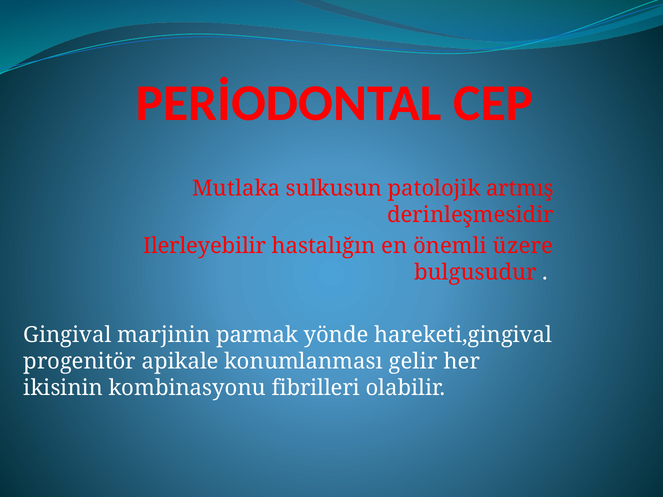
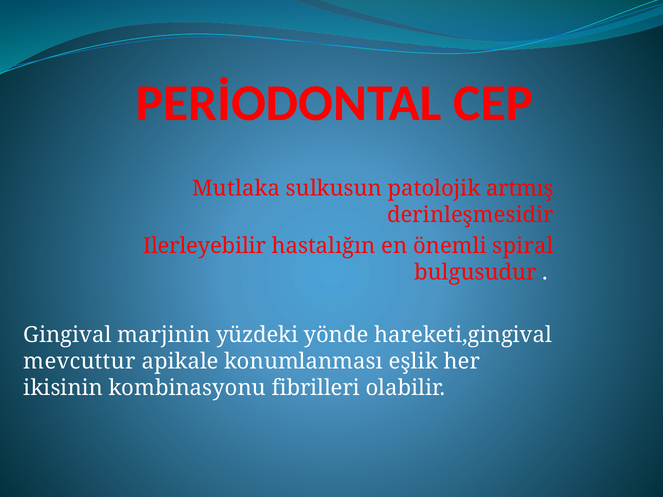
üzere: üzere -> spiral
parmak: parmak -> yüzdeki
progenitör: progenitör -> mevcuttur
gelir: gelir -> eşlik
